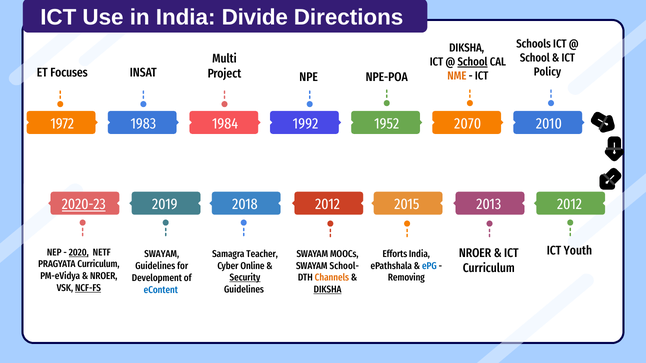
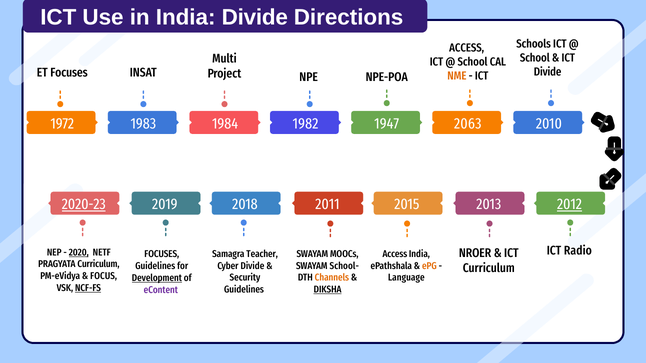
DIKSHA at (467, 48): DIKSHA -> ACCESS
School at (473, 62) underline: present -> none
Policy at (547, 72): Policy -> Divide
1992: 1992 -> 1982
1952: 1952 -> 1947
2070: 2070 -> 2063
2012 at (328, 205): 2012 -> 2011
2012 at (569, 205) underline: none -> present
Youth: Youth -> Radio
Efforts at (395, 254): Efforts -> Access
SWAYAM at (162, 255): SWAYAM -> FOCUSES
Cyber Online: Online -> Divide
ePG colour: blue -> orange
NROER at (104, 276): NROER -> FOCUS
Security underline: present -> none
Removing: Removing -> Language
Development underline: none -> present
eContent colour: blue -> purple
